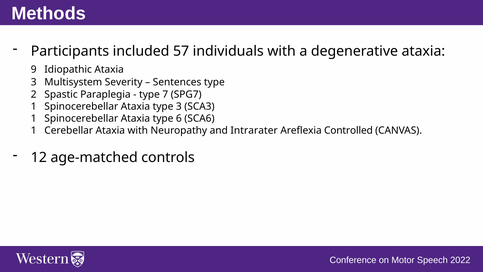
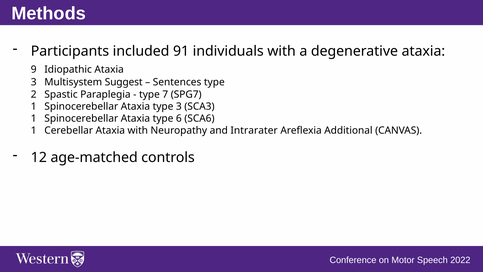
57: 57 -> 91
Severity: Severity -> Suggest
Controlled: Controlled -> Additional
